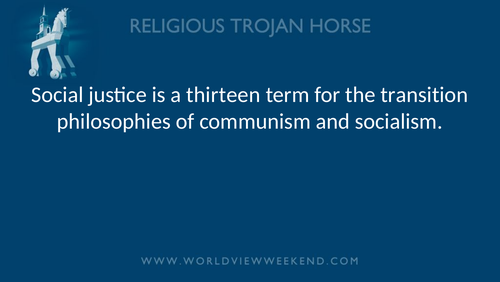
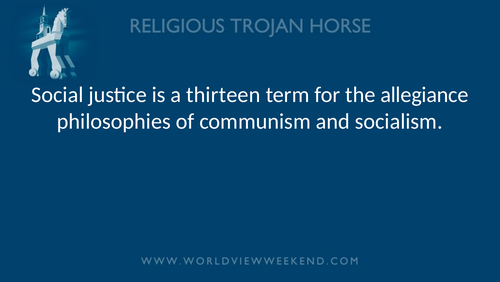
transition: transition -> allegiance
